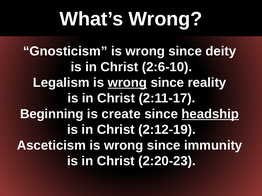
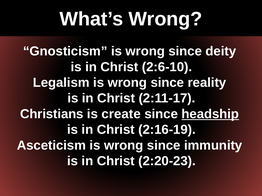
wrong at (127, 83) underline: present -> none
Beginning: Beginning -> Christians
2:12-19: 2:12-19 -> 2:16-19
